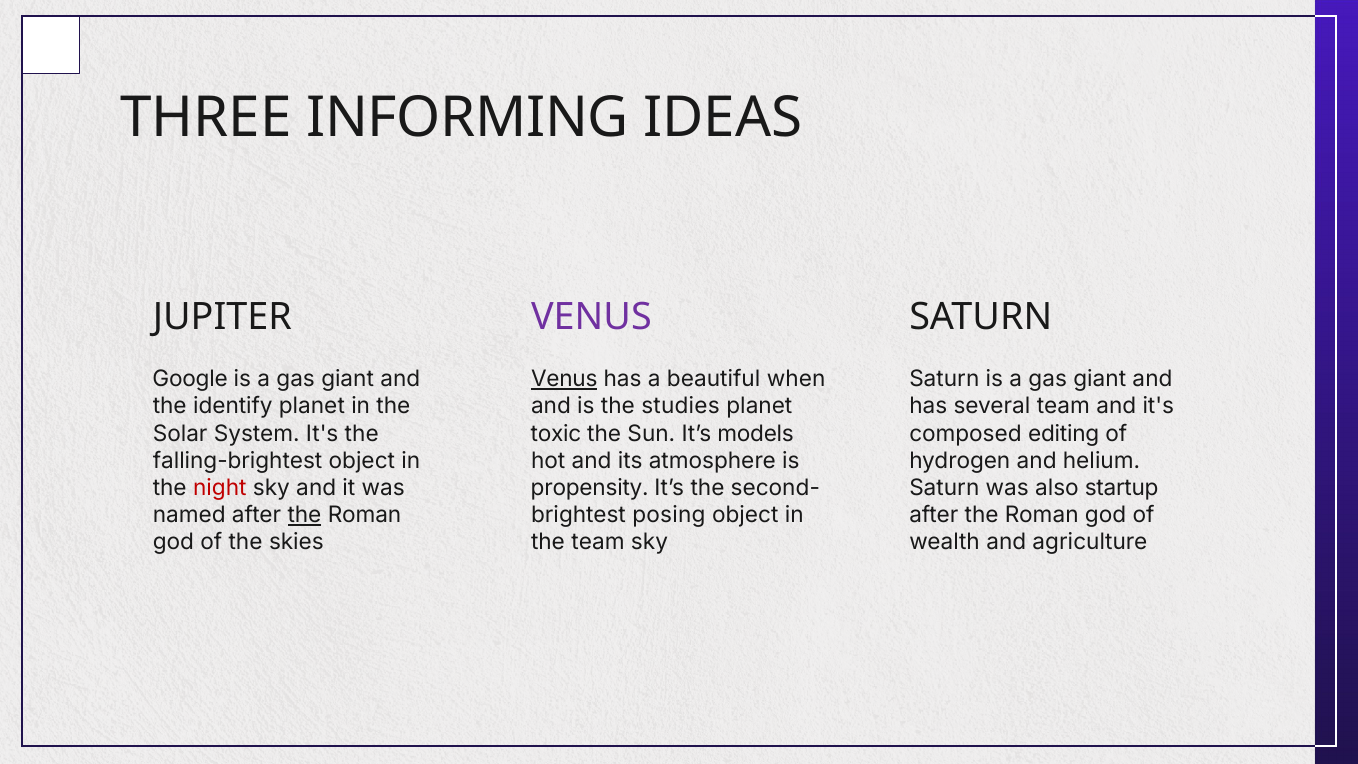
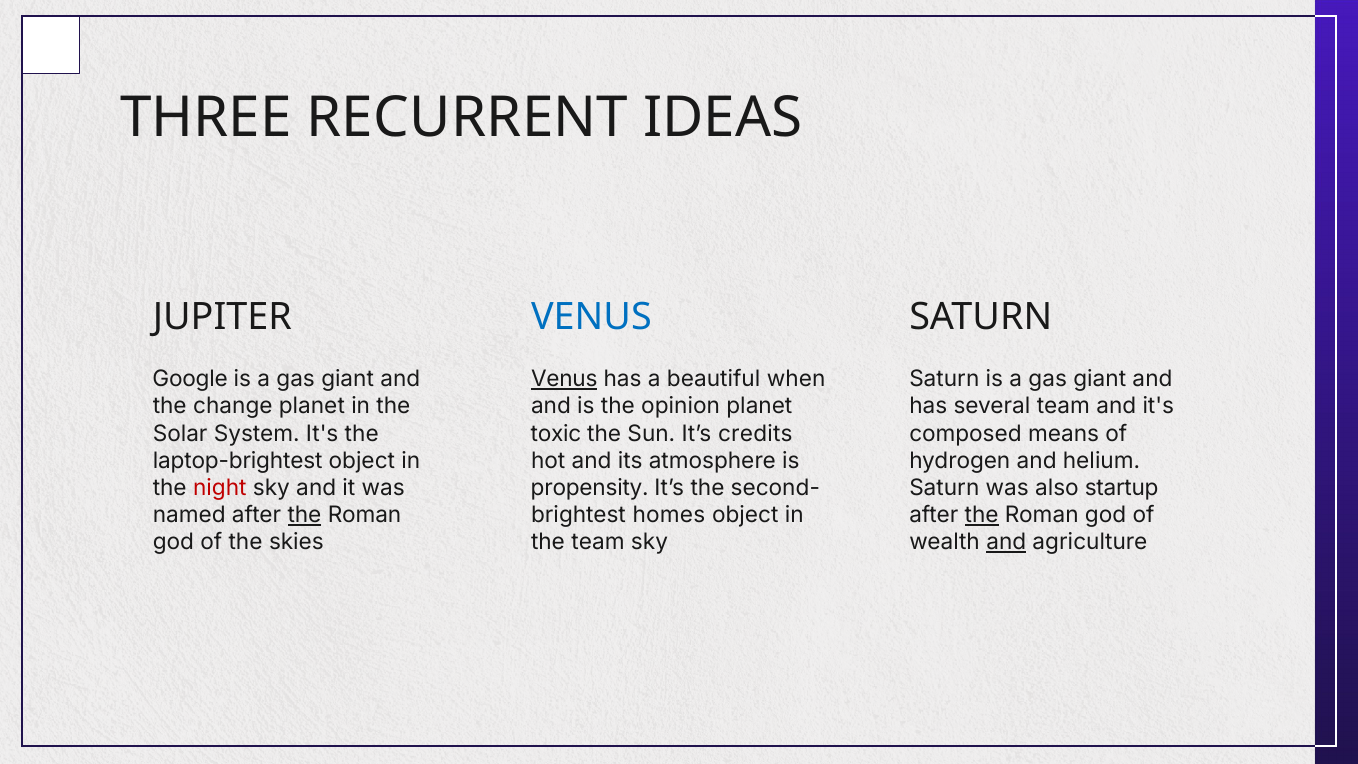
INFORMING: INFORMING -> RECURRENT
VENUS at (591, 317) colour: purple -> blue
identify: identify -> change
studies: studies -> opinion
models: models -> credits
editing: editing -> means
falling-brightest: falling-brightest -> laptop-brightest
posing: posing -> homes
the at (982, 515) underline: none -> present
and at (1006, 542) underline: none -> present
